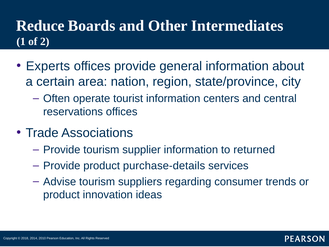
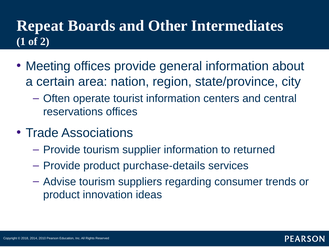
Reduce: Reduce -> Repeat
Experts: Experts -> Meeting
